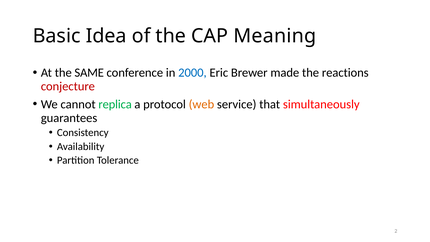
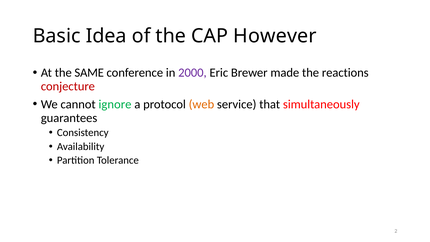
Meaning: Meaning -> However
2000 colour: blue -> purple
replica: replica -> ignore
